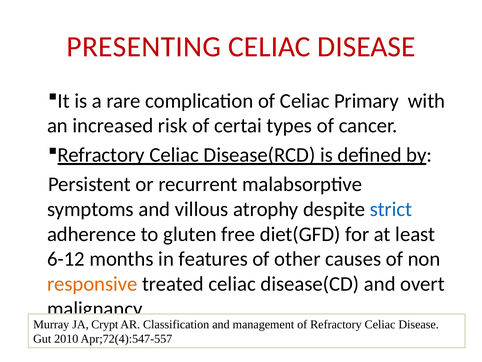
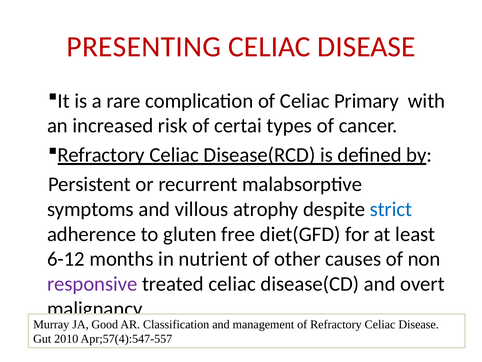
features: features -> nutrient
responsive colour: orange -> purple
Crypt: Crypt -> Good
Apr;72(4):547-557: Apr;72(4):547-557 -> Apr;57(4):547-557
